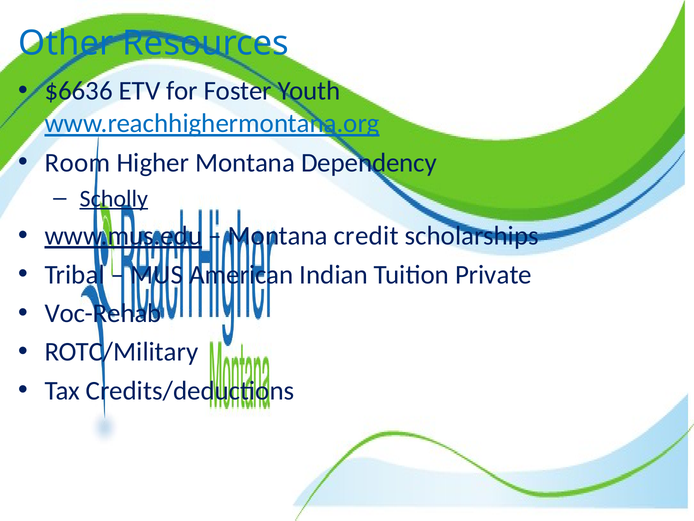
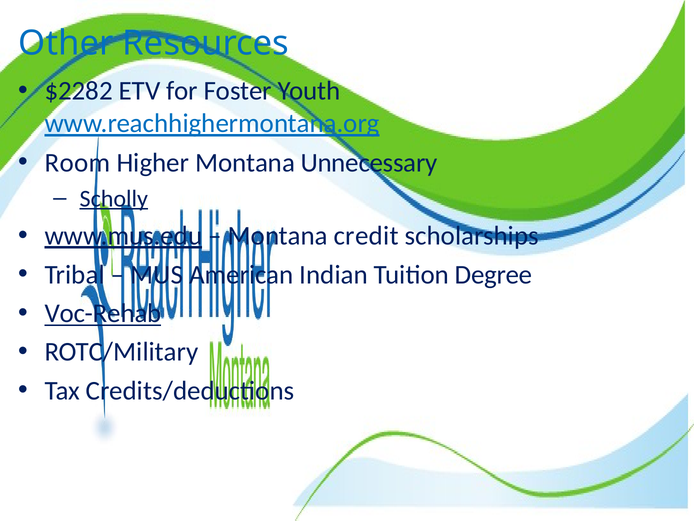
$6636: $6636 -> $2282
Dependency: Dependency -> Unnecessary
Private: Private -> Degree
Voc-Rehab underline: none -> present
